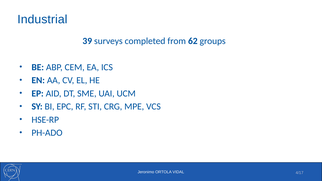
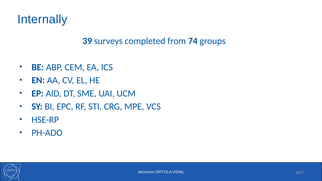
Industrial: Industrial -> Internally
62: 62 -> 74
